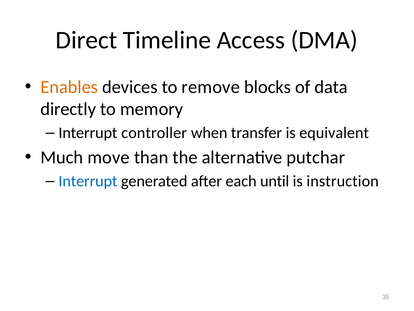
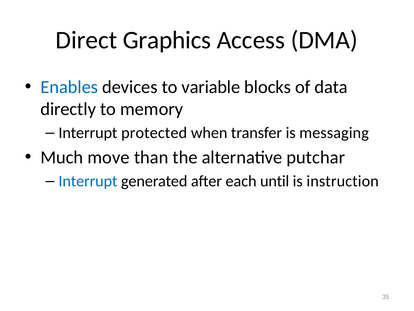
Timeline: Timeline -> Graphics
Enables colour: orange -> blue
remove: remove -> variable
controller: controller -> protected
equivalent: equivalent -> messaging
